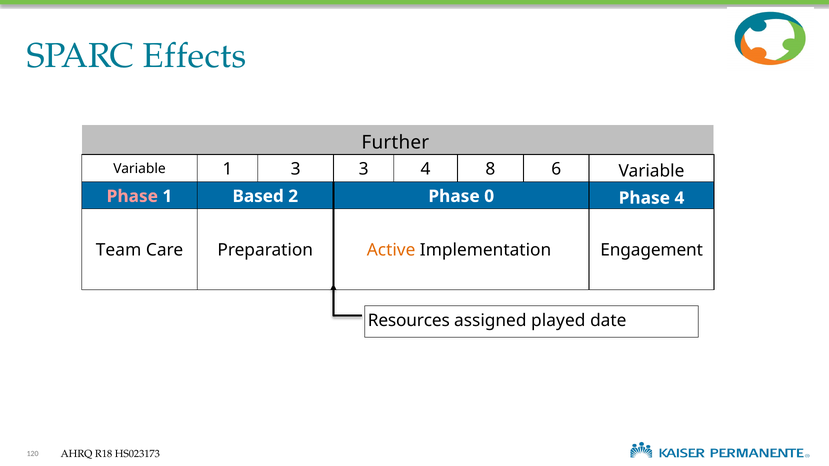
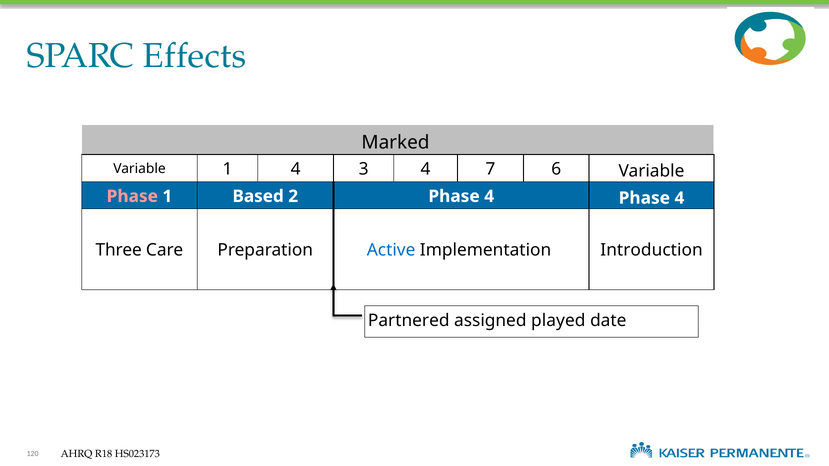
Further: Further -> Marked
1 3: 3 -> 4
8: 8 -> 7
2 Phase 0: 0 -> 4
Team: Team -> Three
Active colour: orange -> blue
Engagement: Engagement -> Introduction
Resources: Resources -> Partnered
